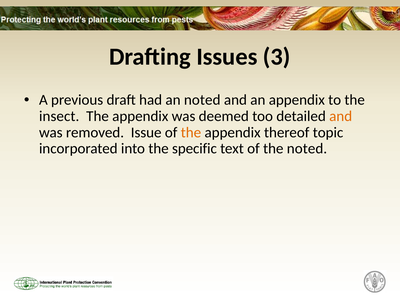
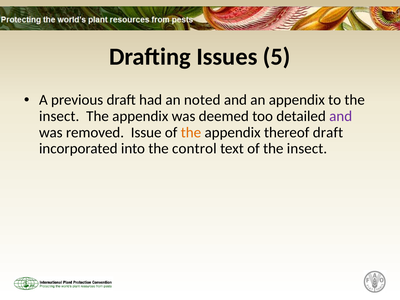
3: 3 -> 5
and at (341, 116) colour: orange -> purple
thereof topic: topic -> draft
specific: specific -> control
of the noted: noted -> insect
